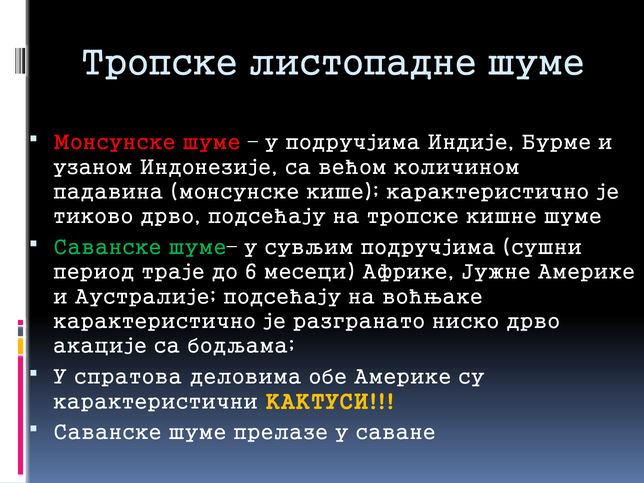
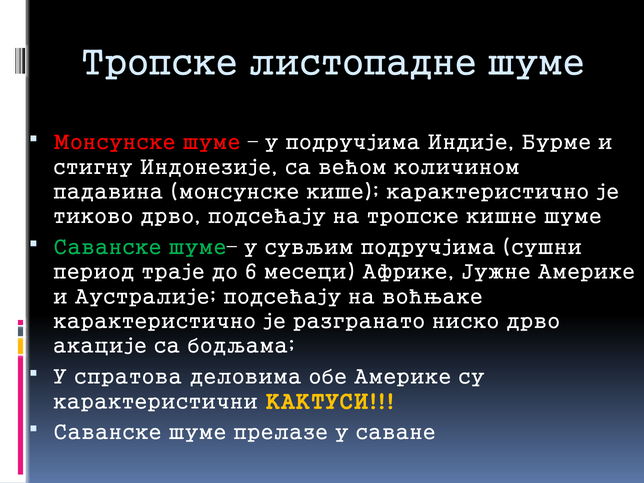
узаном: узаном -> стигну
